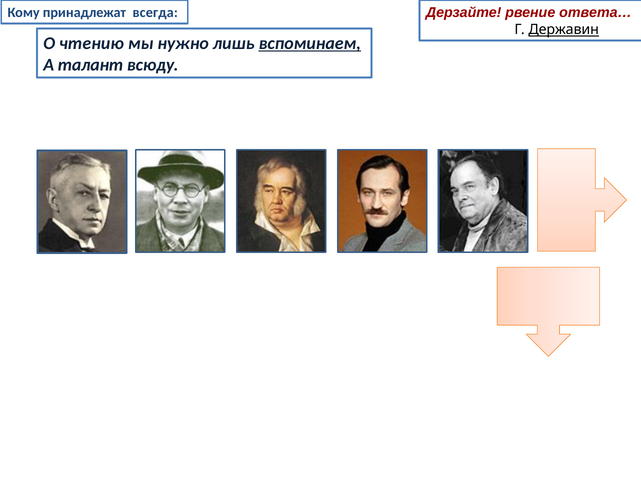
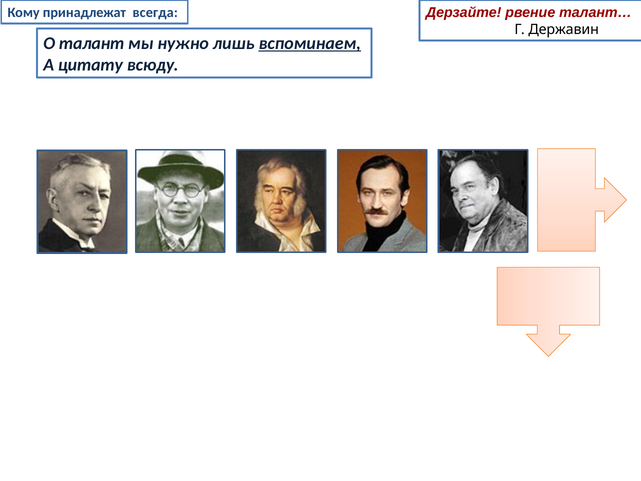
ответа…: ответа… -> талант…
Державин underline: present -> none
чтению: чтению -> талант
талант: талант -> цитату
